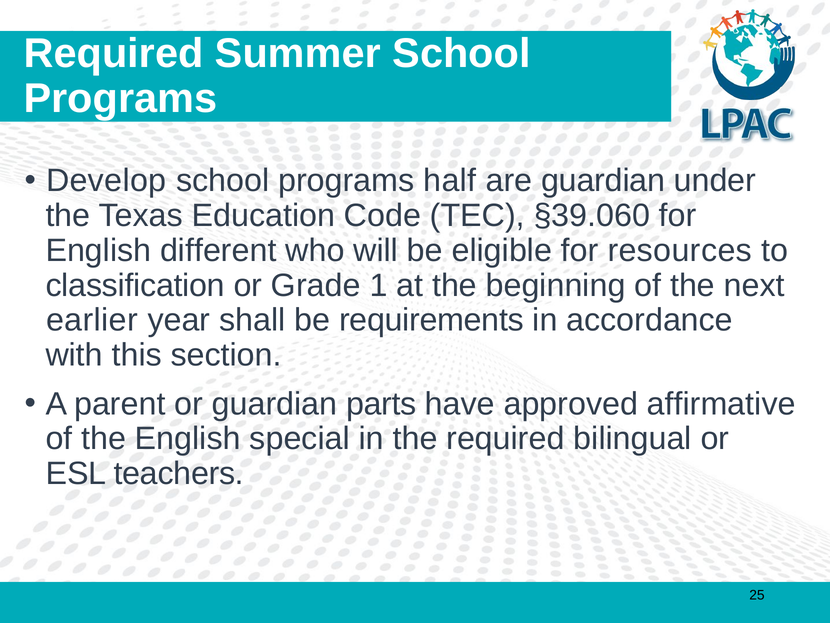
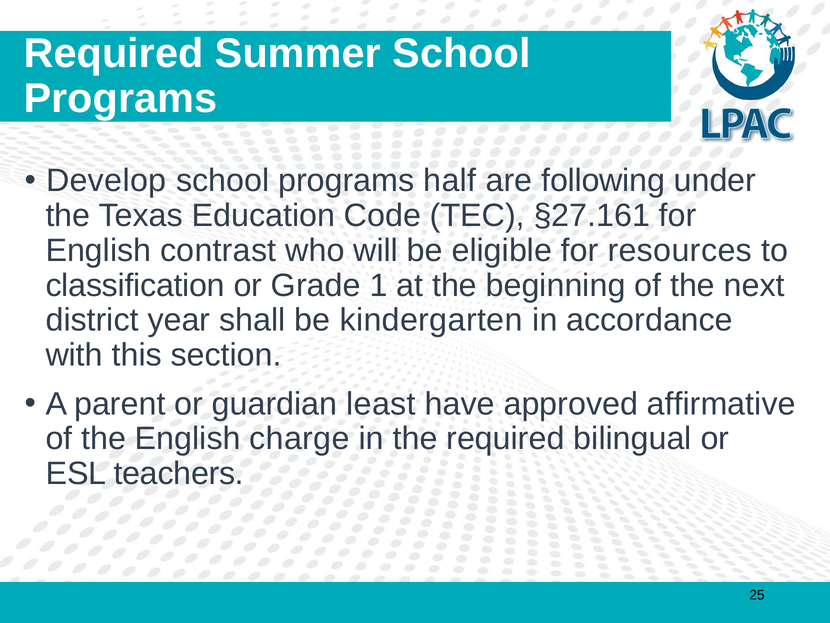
are guardian: guardian -> following
§39.060: §39.060 -> §27.161
different: different -> contrast
earlier: earlier -> district
requirements: requirements -> kindergarten
parts: parts -> least
special: special -> charge
